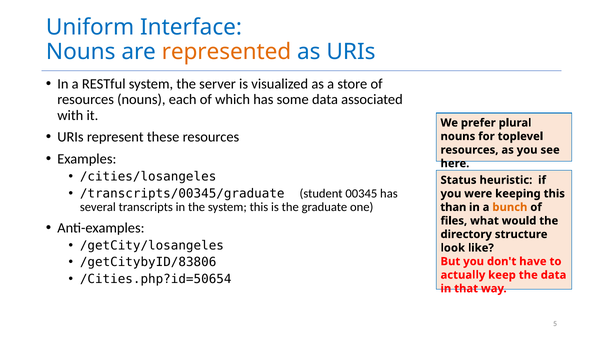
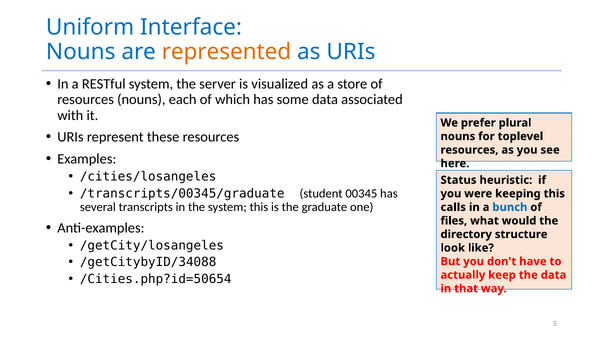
than: than -> calls
bunch colour: orange -> blue
/getCitybyID/83806: /getCitybyID/83806 -> /getCitybyID/34088
